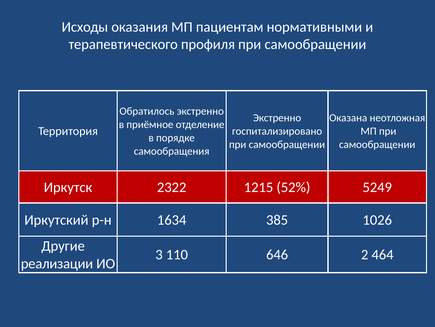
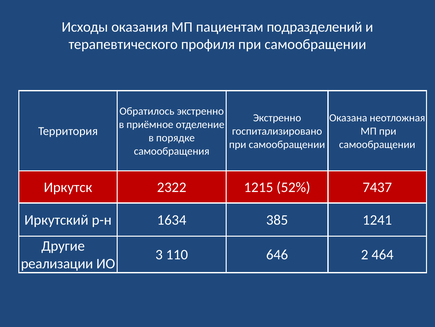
нормативными: нормативными -> подразделений
5249: 5249 -> 7437
1026: 1026 -> 1241
